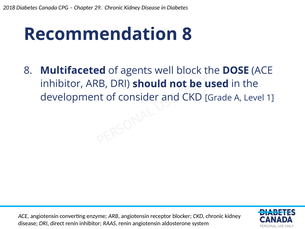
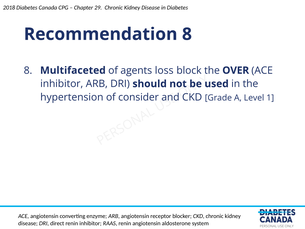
well: well -> loss
DOSE: DOSE -> OVER
development: development -> hypertension
